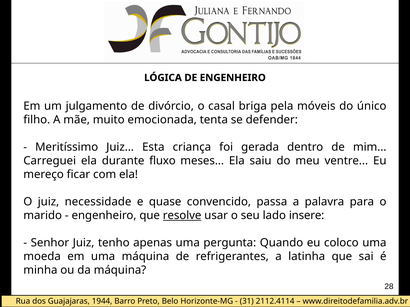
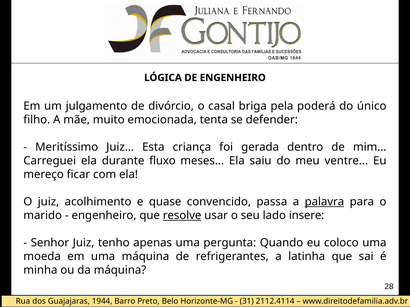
móveis: móveis -> poderá
necessidade: necessidade -> acolhimento
palavra underline: none -> present
